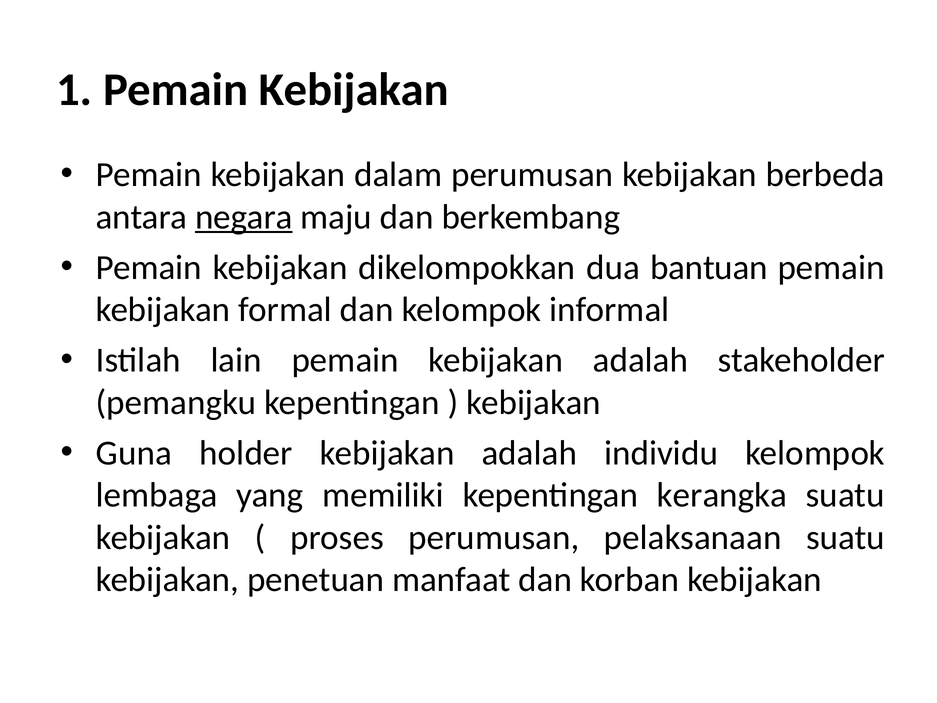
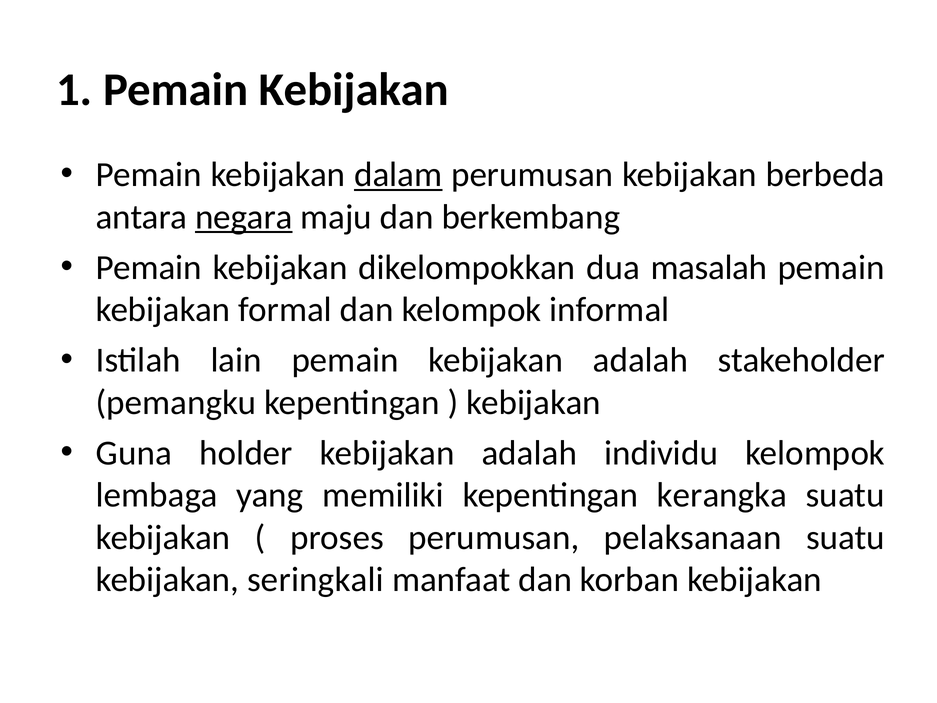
dalam underline: none -> present
bantuan: bantuan -> masalah
penetuan: penetuan -> seringkali
